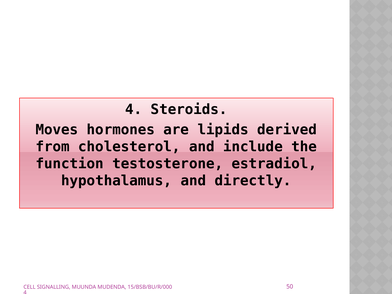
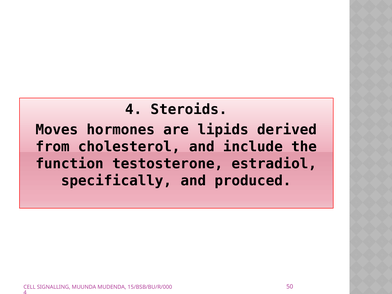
hypothalamus: hypothalamus -> specifically
directly: directly -> produced
